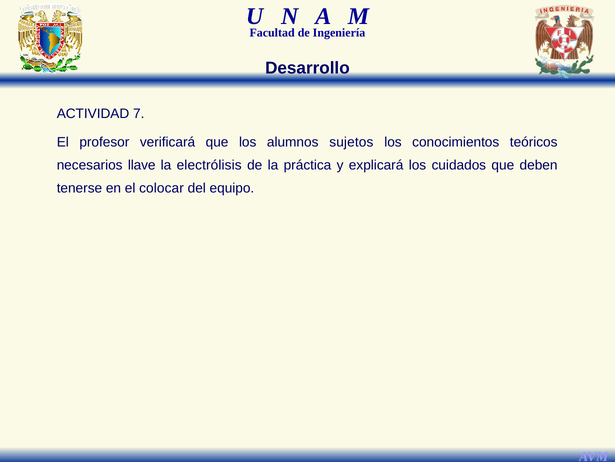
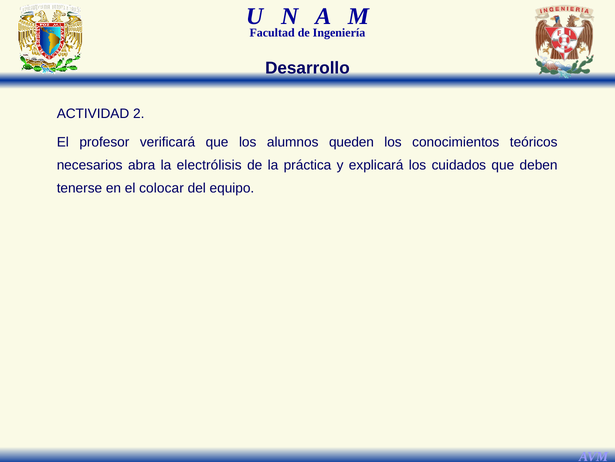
7: 7 -> 2
sujetos: sujetos -> queden
llave: llave -> abra
